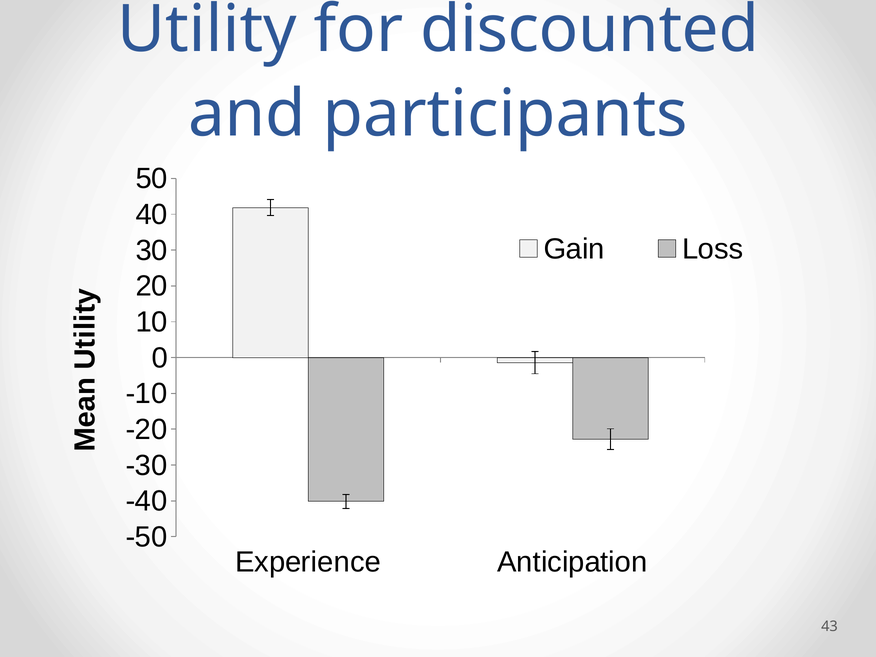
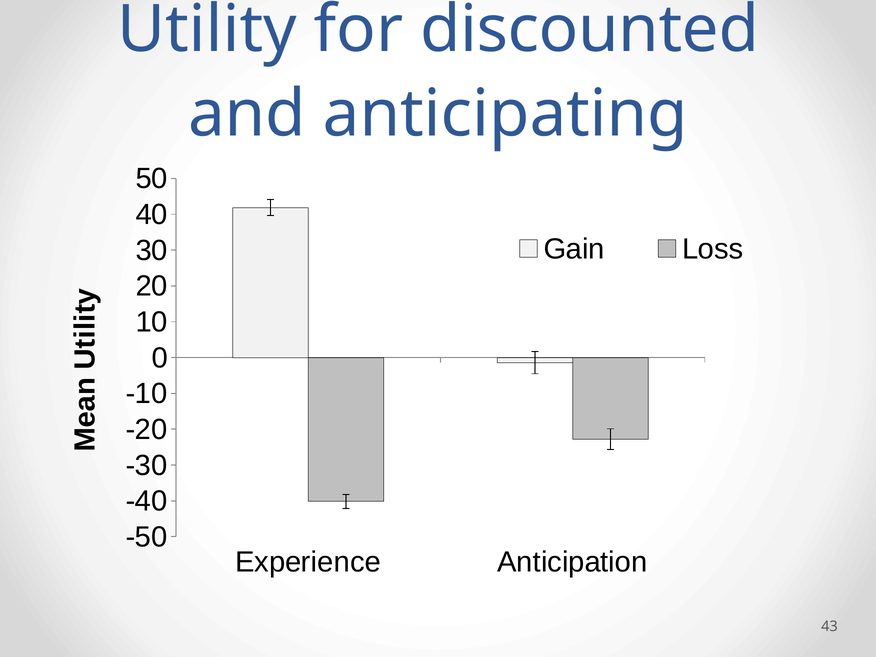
participants: participants -> anticipating
